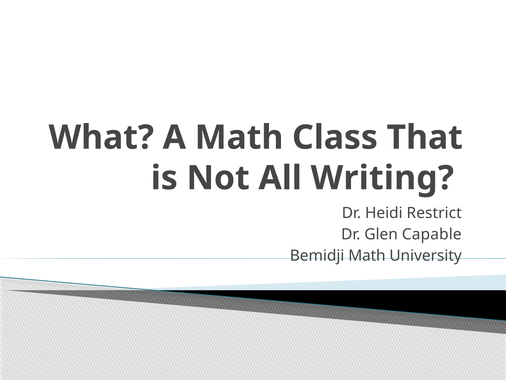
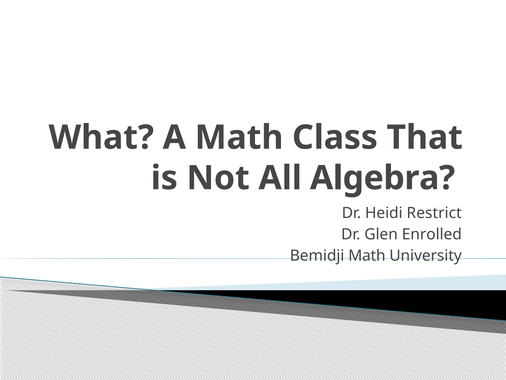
Writing: Writing -> Algebra
Capable: Capable -> Enrolled
